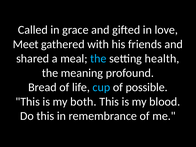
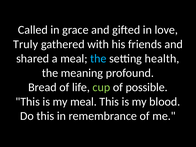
Meet: Meet -> Truly
cup colour: light blue -> light green
my both: both -> meal
